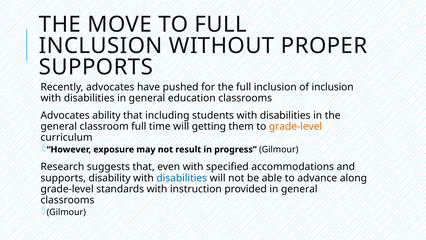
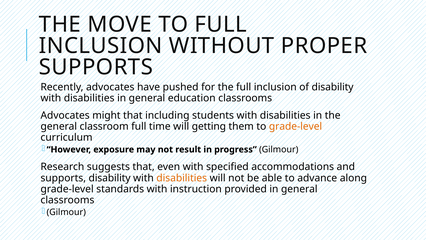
of inclusion: inclusion -> disability
ability: ability -> might
disabilities at (182, 178) colour: blue -> orange
